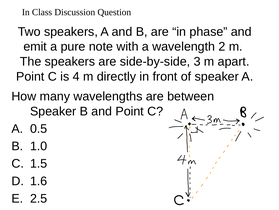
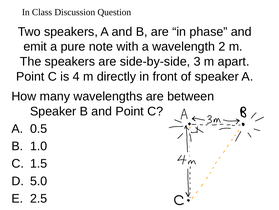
1.6: 1.6 -> 5.0
